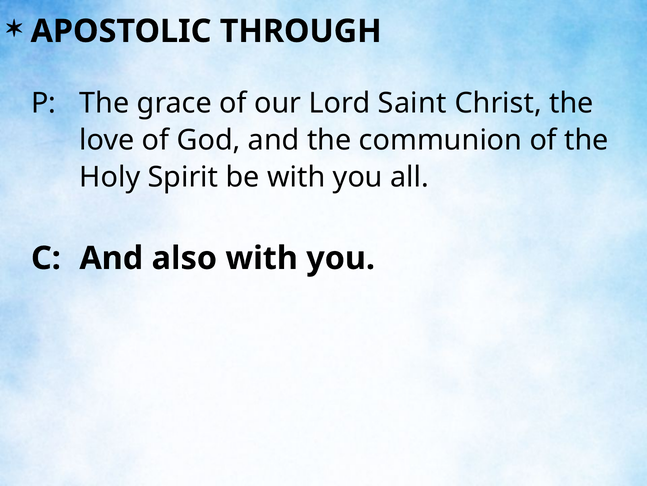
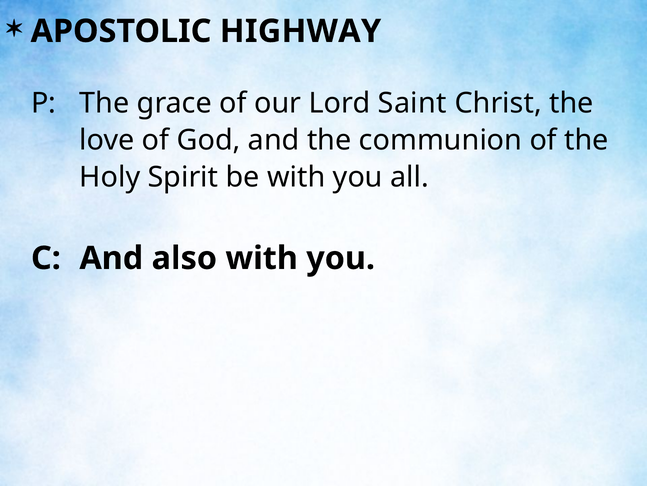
THROUGH: THROUGH -> HIGHWAY
